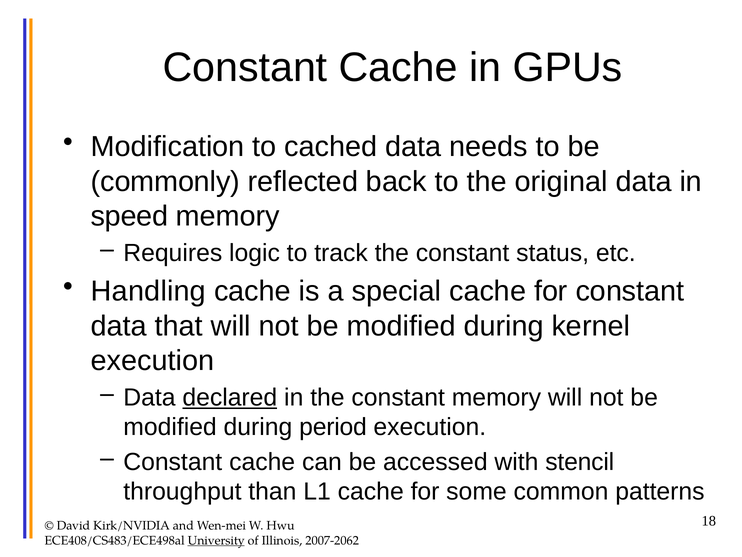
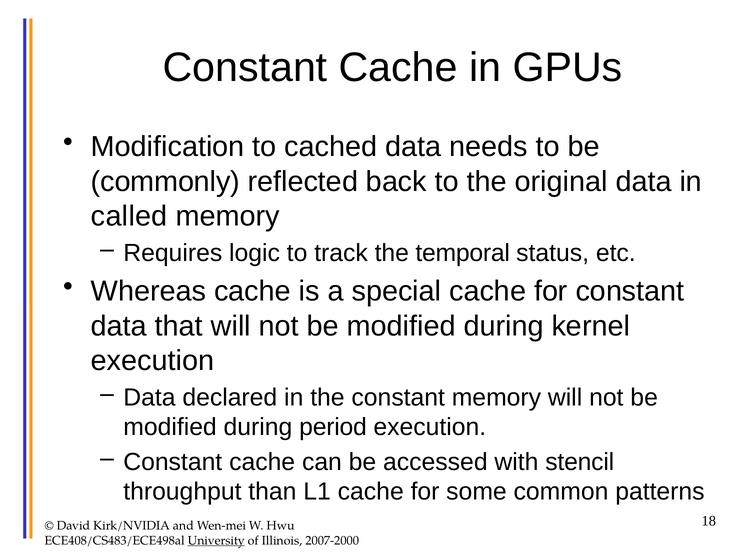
speed: speed -> called
track the constant: constant -> temporal
Handling: Handling -> Whereas
declared underline: present -> none
2007-2062: 2007-2062 -> 2007-2000
